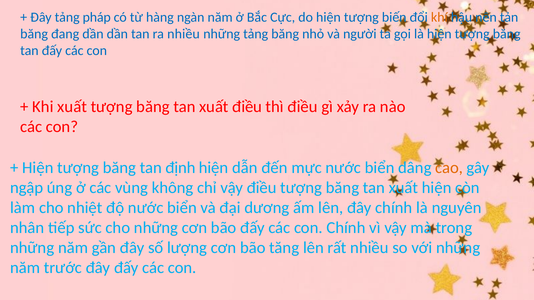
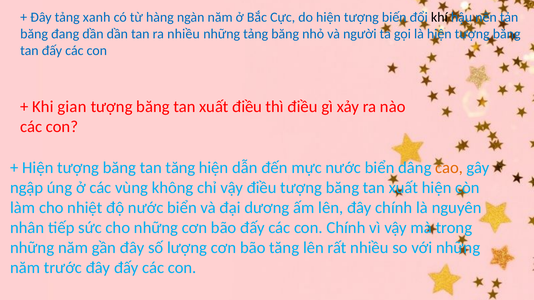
pháp: pháp -> xanh
khí colour: orange -> black
Khi xuất: xuất -> gian
tan định: định -> tăng
